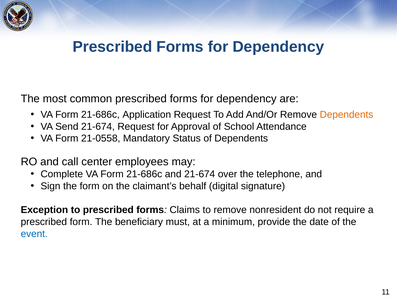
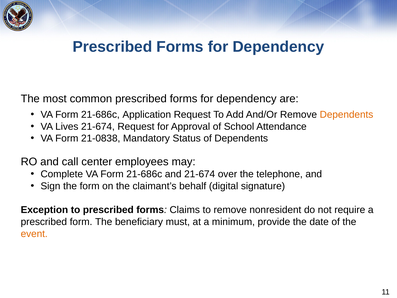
Send: Send -> Lives
21-0558: 21-0558 -> 21-0838
event colour: blue -> orange
